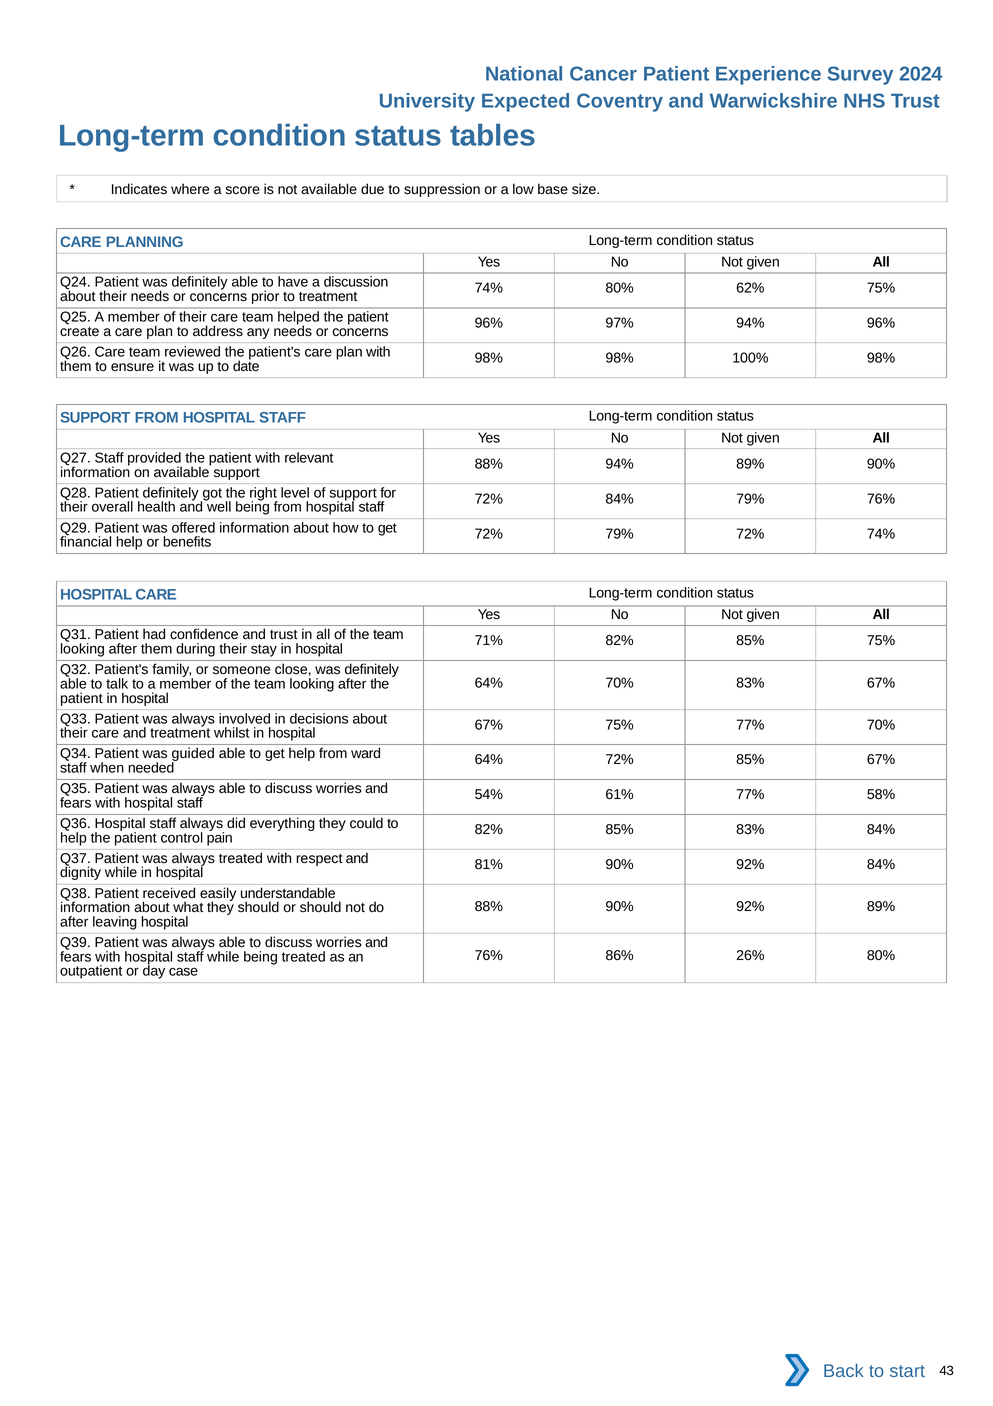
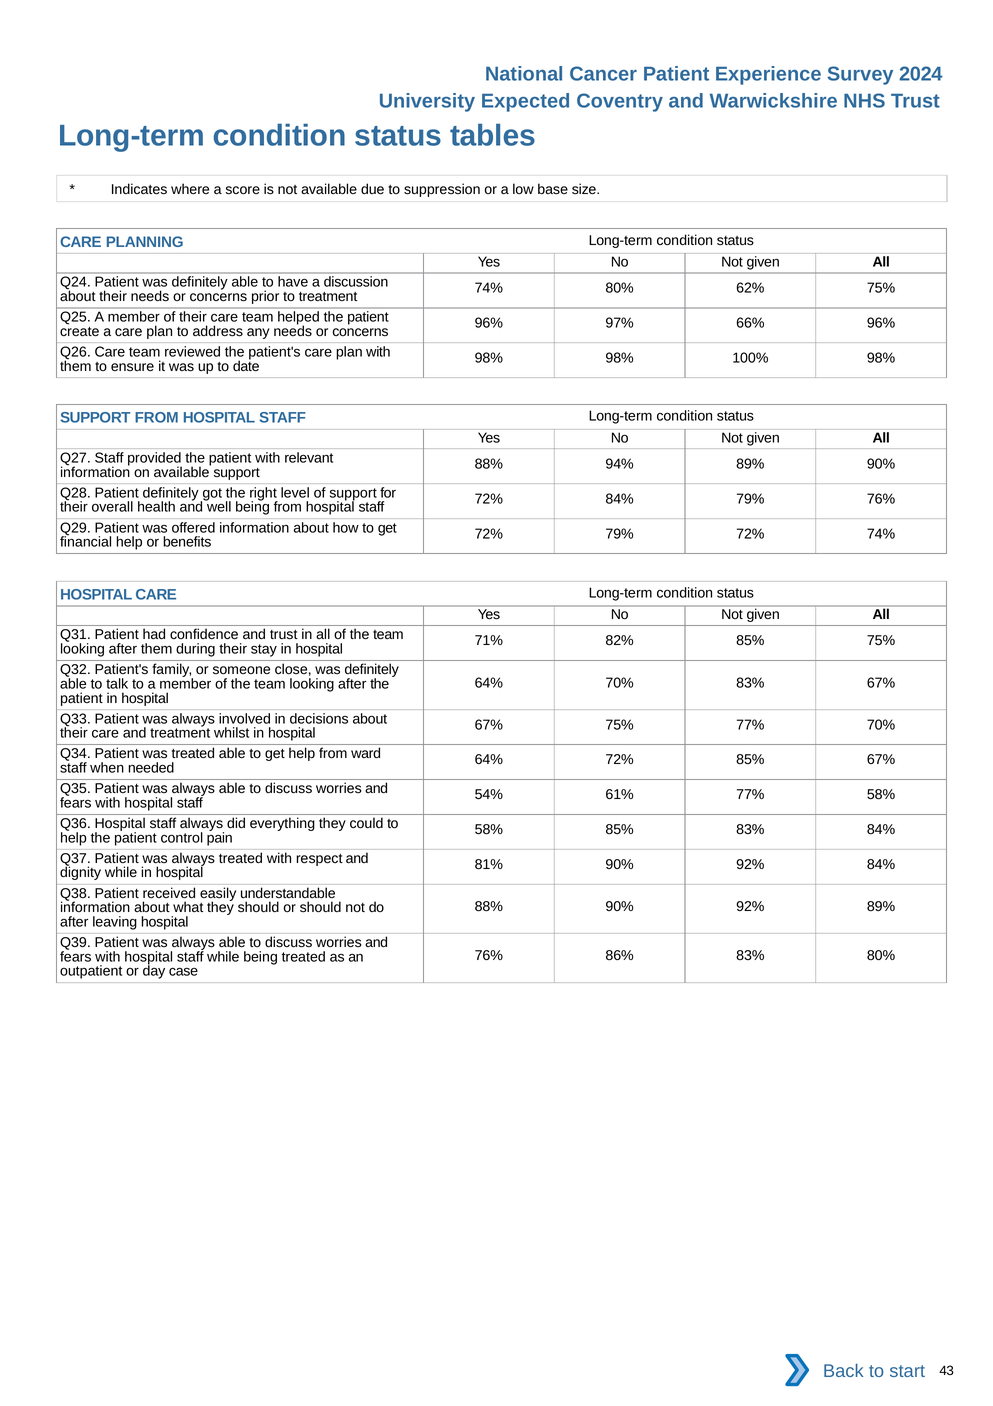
97% 94%: 94% -> 66%
was guided: guided -> treated
82% at (489, 829): 82% -> 58%
86% 26%: 26% -> 83%
